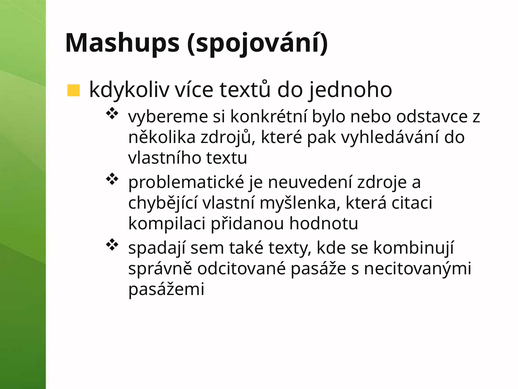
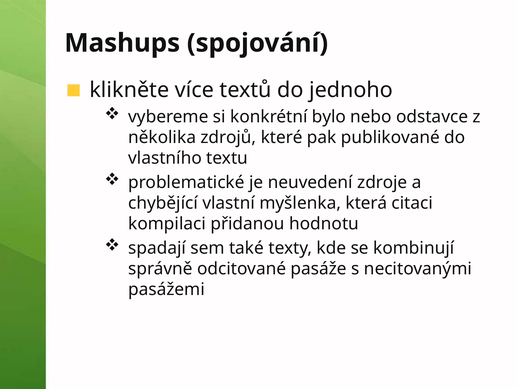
kdykoliv: kdykoliv -> klikněte
vyhledávání: vyhledávání -> publikované
